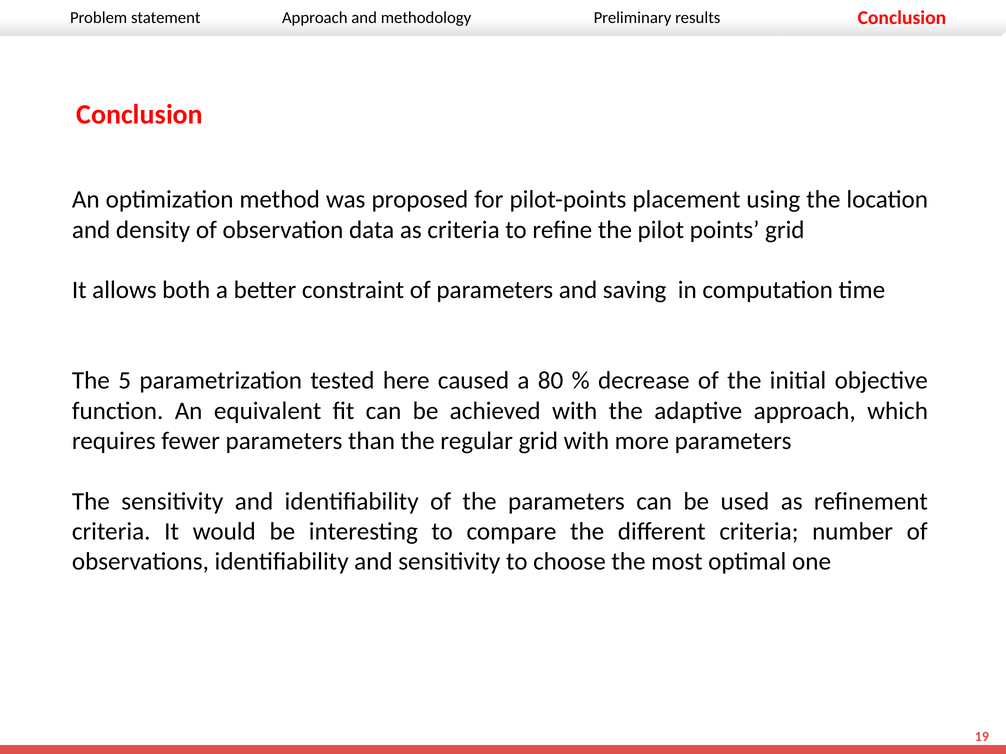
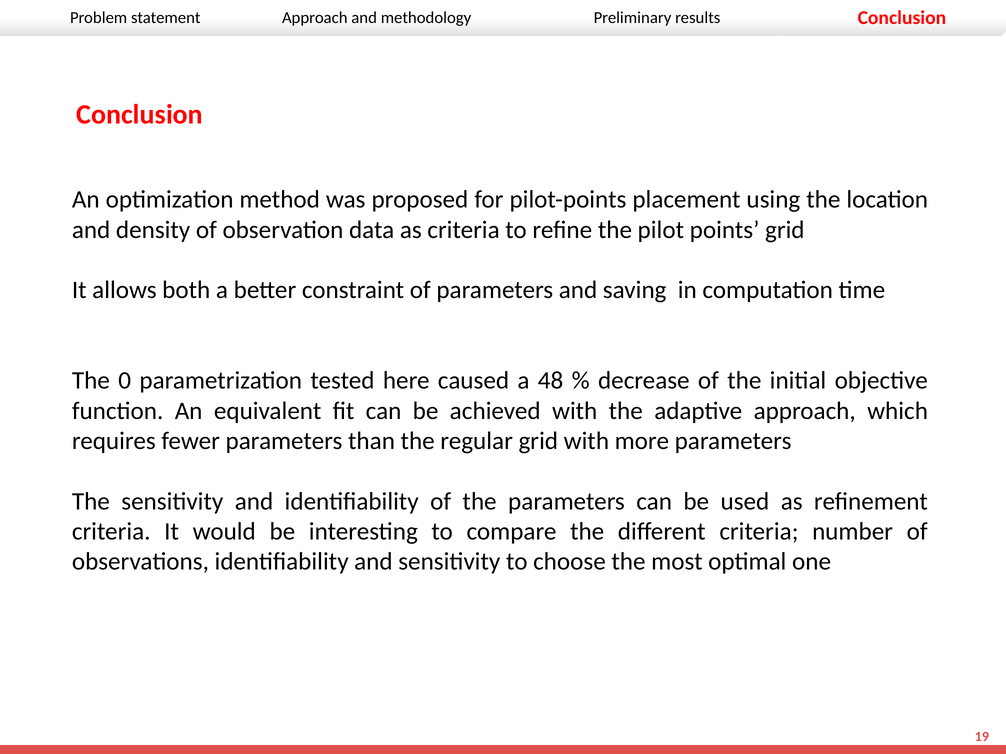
5: 5 -> 0
80: 80 -> 48
